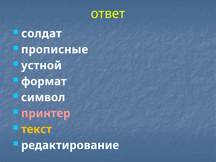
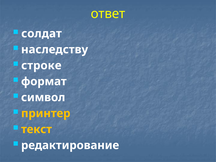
прописные: прописные -> наследству
устной: устной -> строке
принтер colour: pink -> yellow
